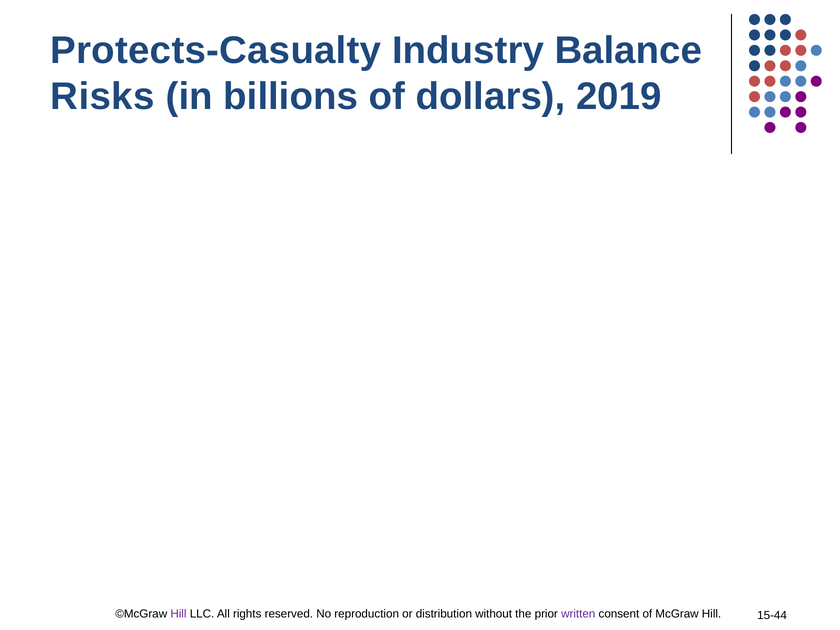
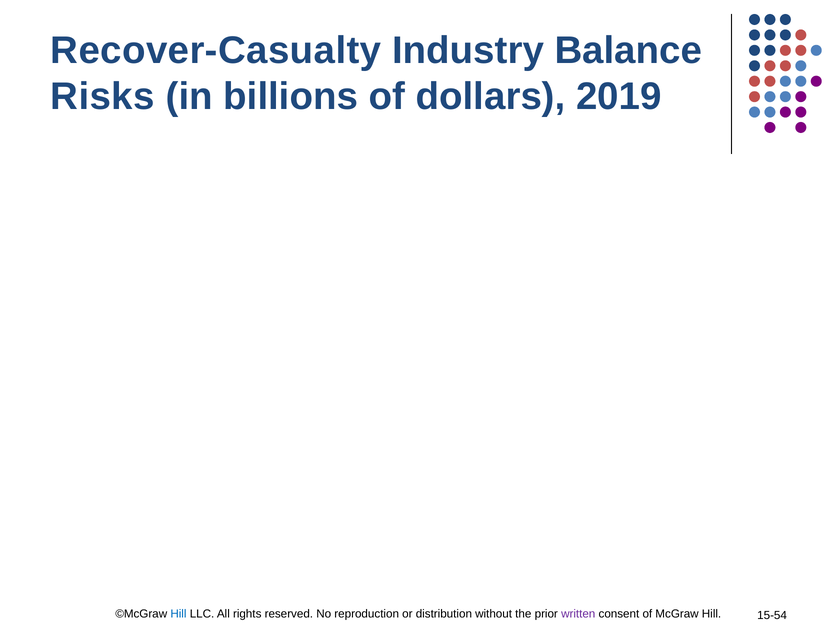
Protects-Casualty: Protects-Casualty -> Recover-Casualty
Hill at (178, 614) colour: purple -> blue
15-44: 15-44 -> 15-54
